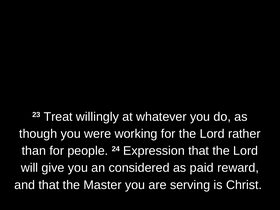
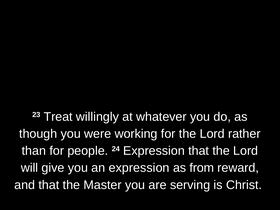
an considered: considered -> expression
paid: paid -> from
